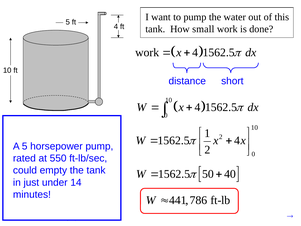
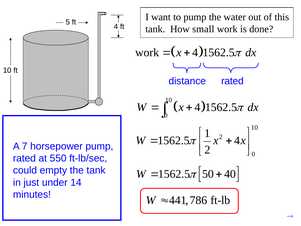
short at (232, 81): short -> rated
A 5: 5 -> 7
